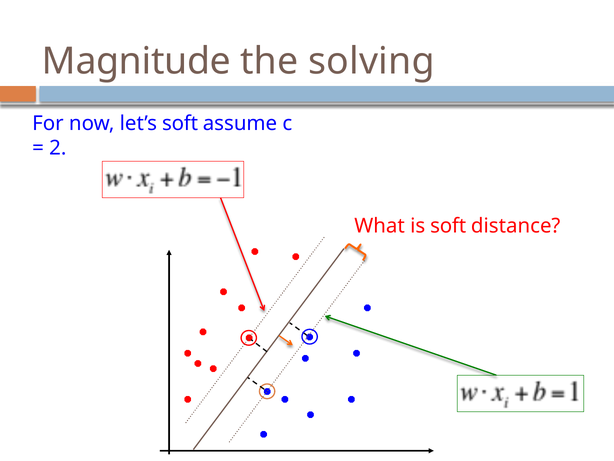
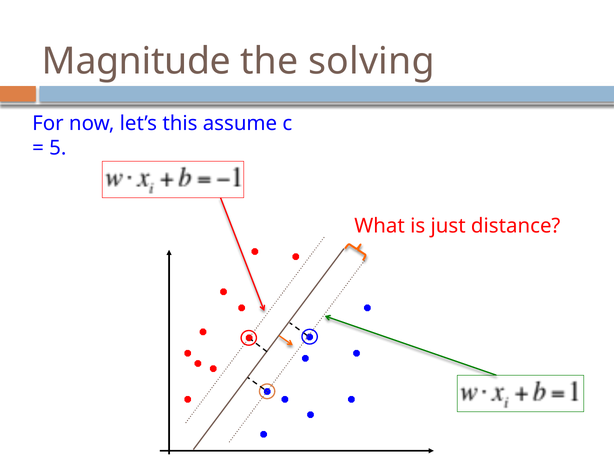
let’s soft: soft -> this
2: 2 -> 5
is soft: soft -> just
